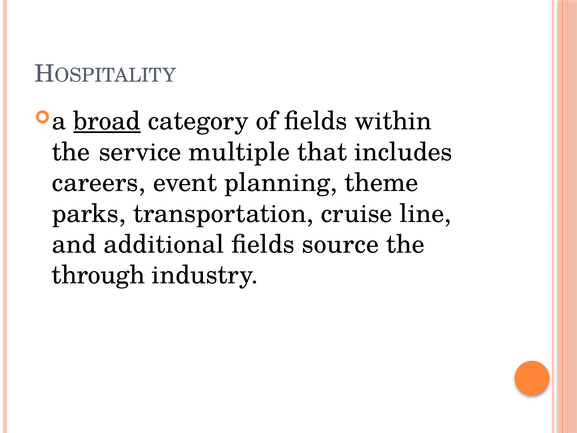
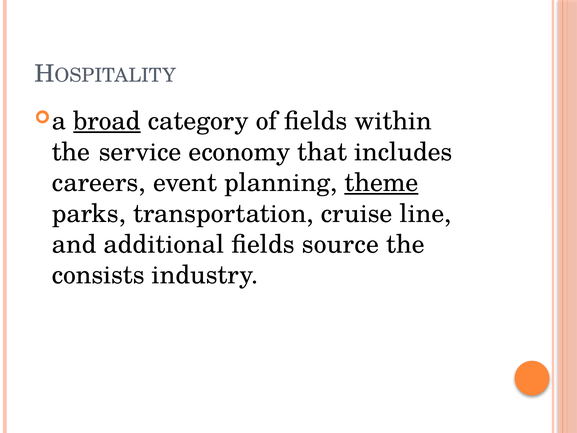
multiple: multiple -> economy
theme underline: none -> present
through: through -> consists
